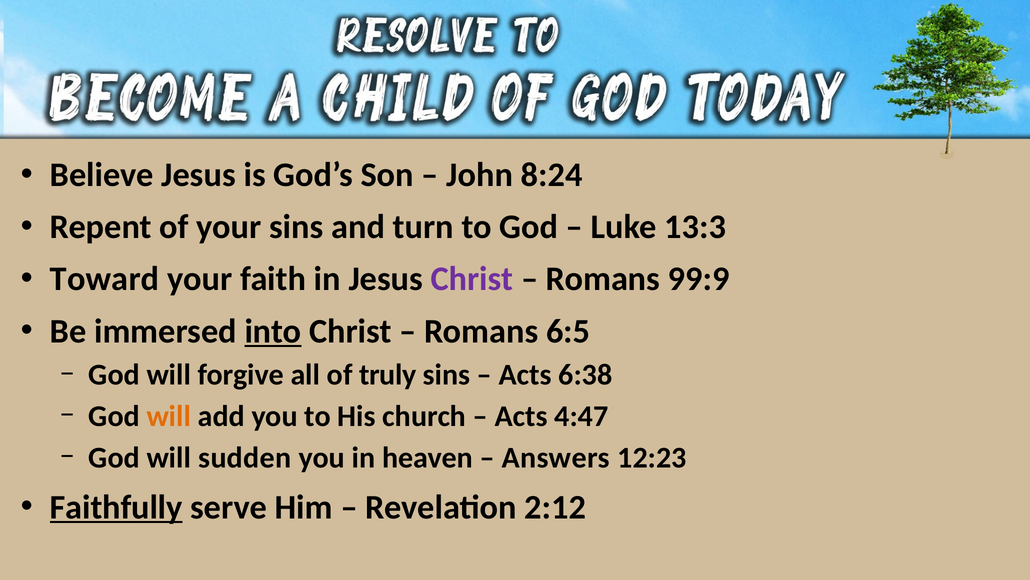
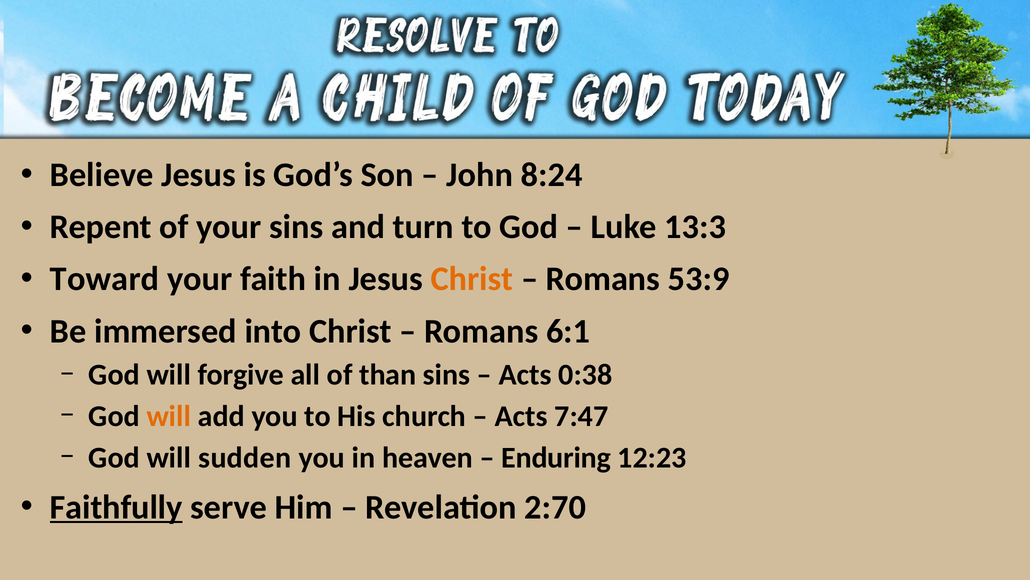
Christ at (472, 279) colour: purple -> orange
99:9: 99:9 -> 53:9
into underline: present -> none
6:5: 6:5 -> 6:1
truly: truly -> than
6:38: 6:38 -> 0:38
4:47: 4:47 -> 7:47
Answers: Answers -> Enduring
2:12: 2:12 -> 2:70
